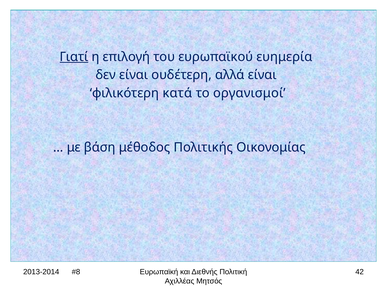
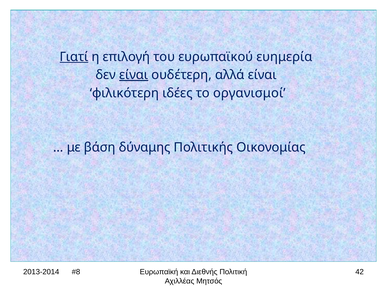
είναι at (134, 75) underline: none -> present
κατά: κατά -> ιδέες
μέθοδος: μέθοδος -> δύναμης
